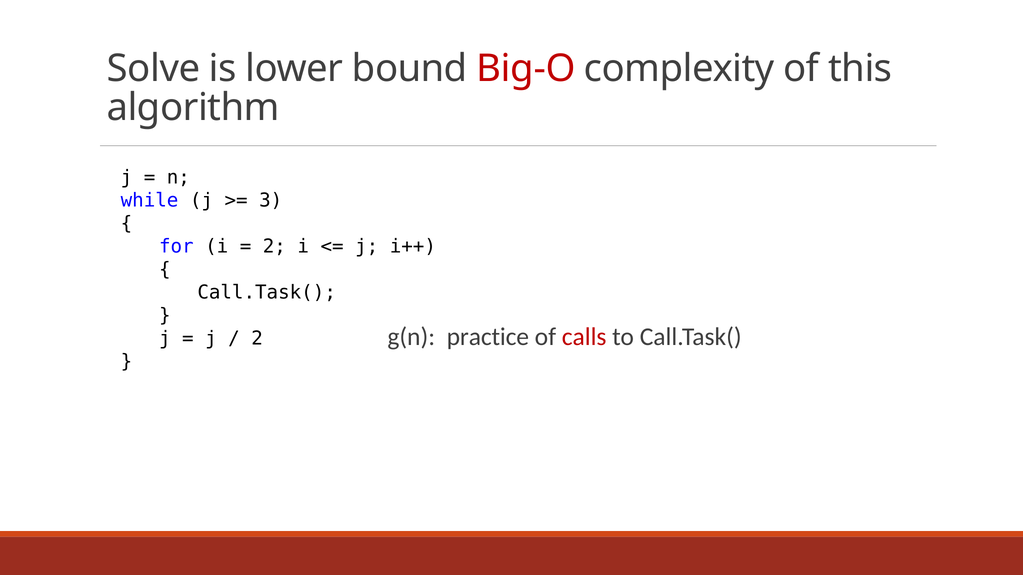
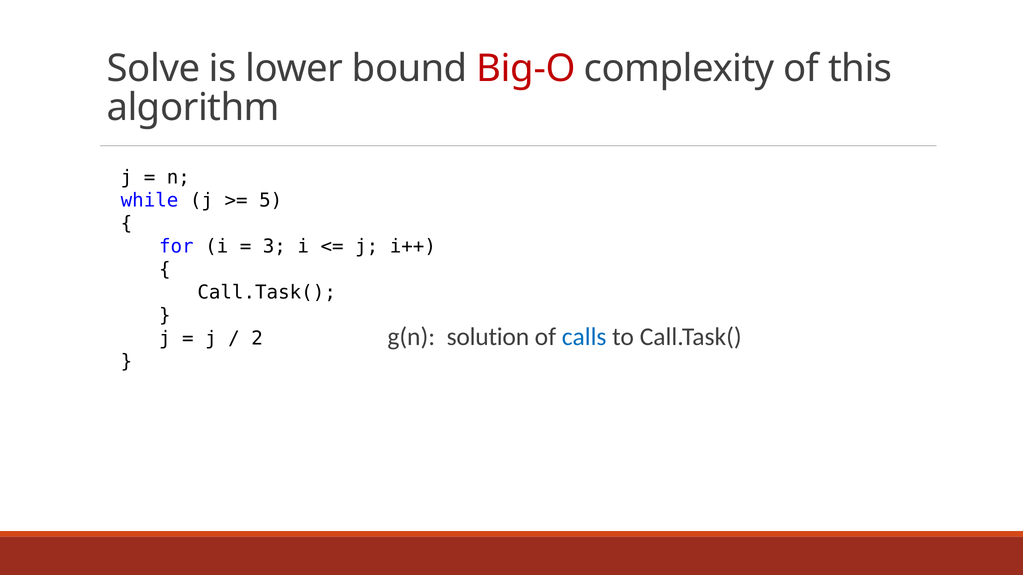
3: 3 -> 5
2 at (274, 247): 2 -> 3
practice: practice -> solution
calls colour: red -> blue
